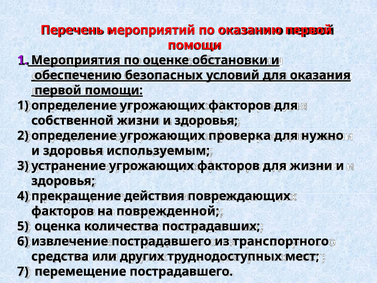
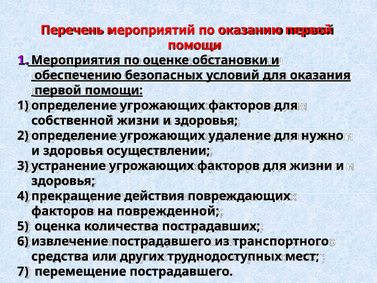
проверка: проверка -> удаление
используемым: используемым -> осуществлении
